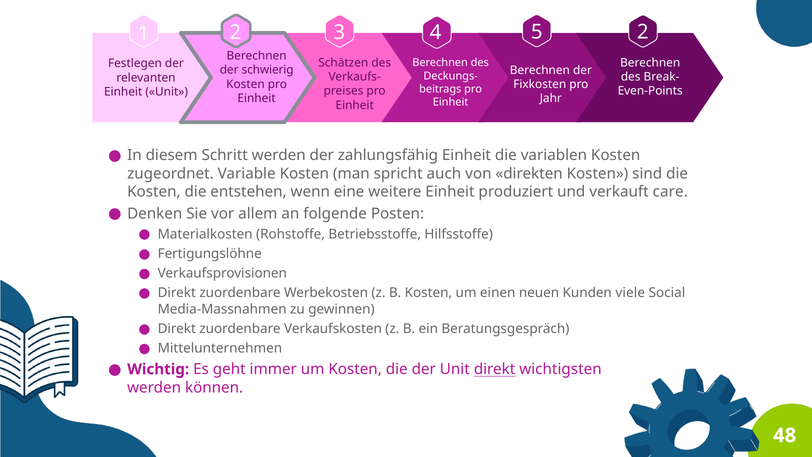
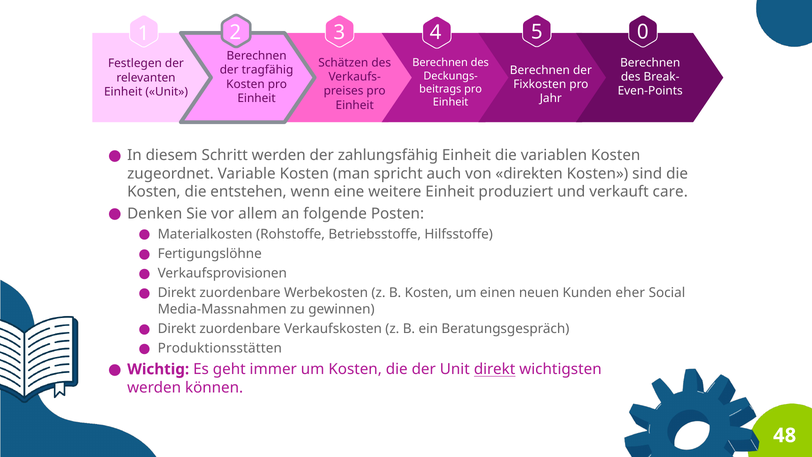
5 2: 2 -> 0
schwierig: schwierig -> tragfähig
viele: viele -> eher
Mittelunternehmen: Mittelunternehmen -> Produktionsstätten
